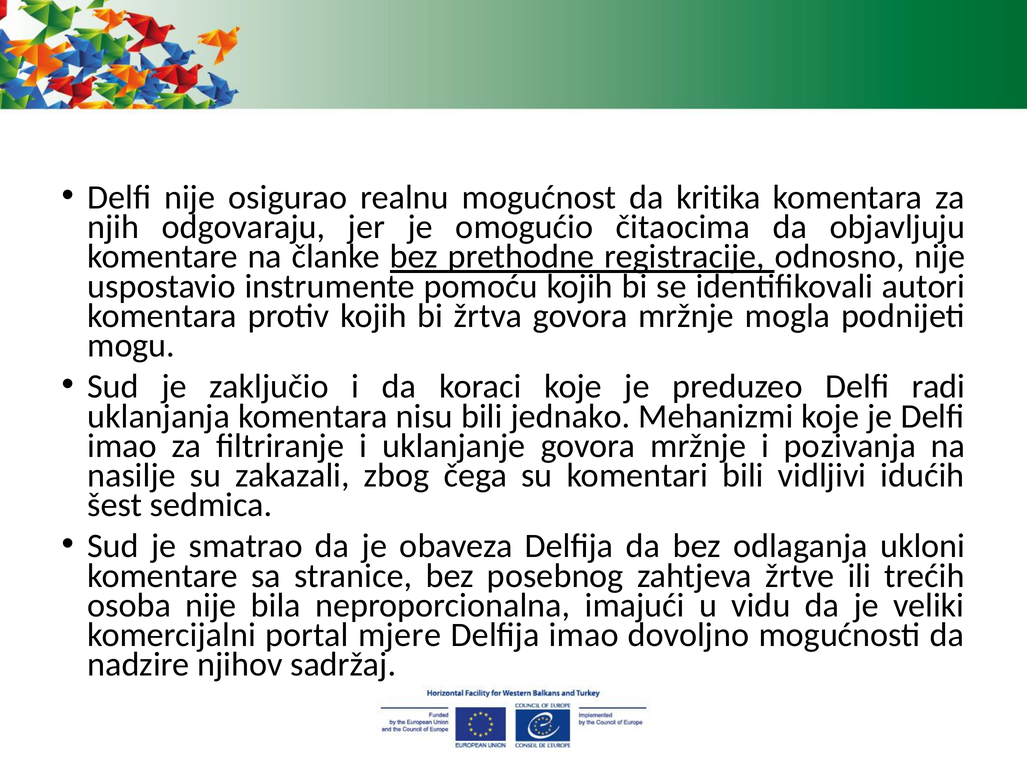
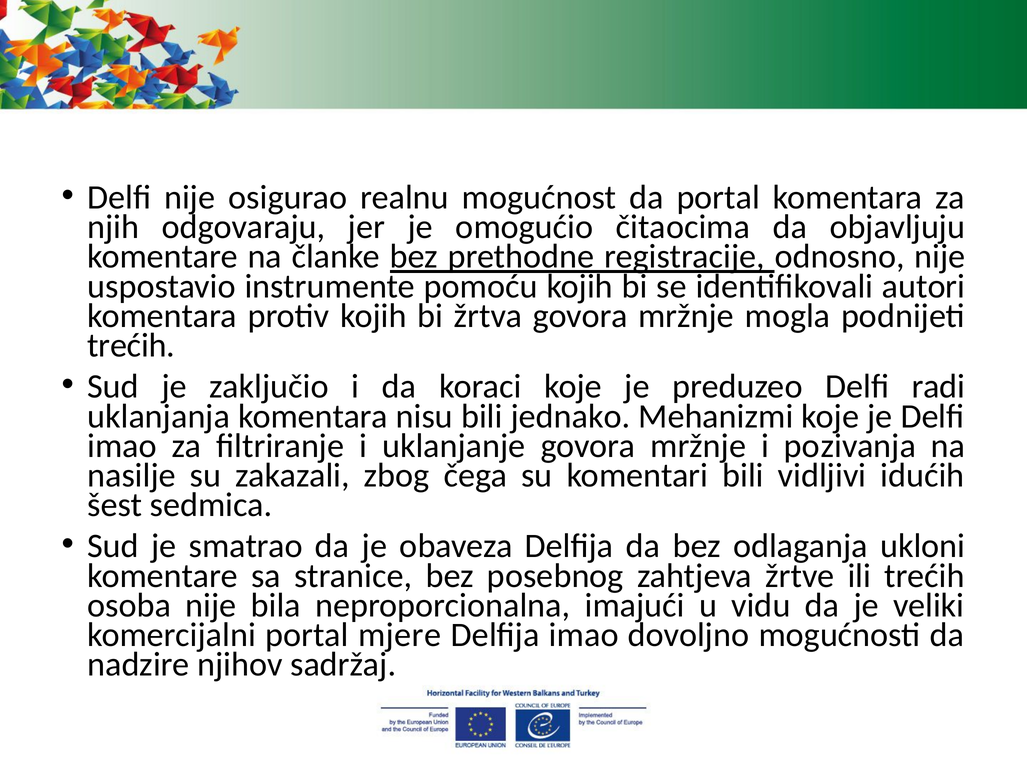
da kritika: kritika -> portal
mogu at (131, 345): mogu -> trećih
